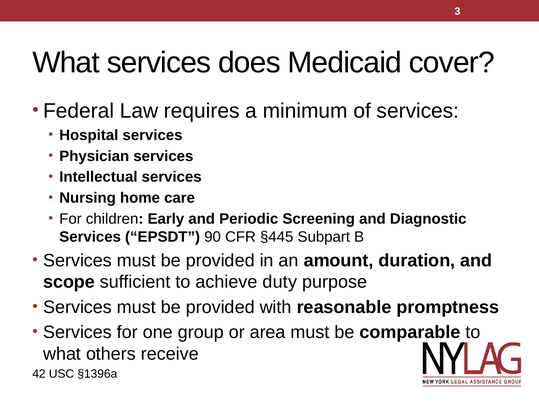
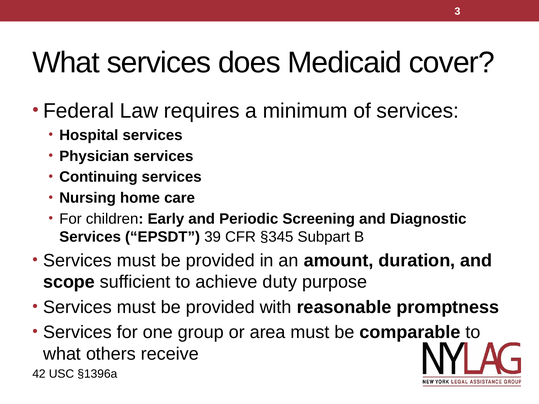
Intellectual: Intellectual -> Continuing
90: 90 -> 39
§445: §445 -> §345
